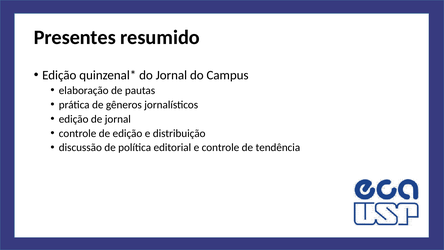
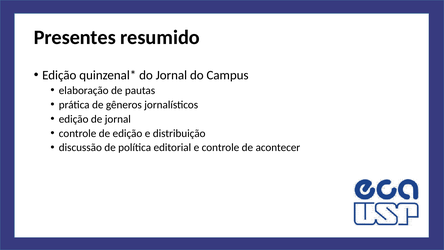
tendência: tendência -> acontecer
